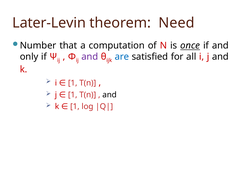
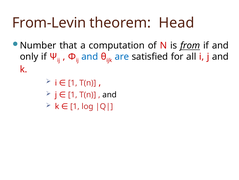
Later-Levin: Later-Levin -> From-Levin
Need: Need -> Head
once: once -> from
and at (90, 56) colour: purple -> blue
